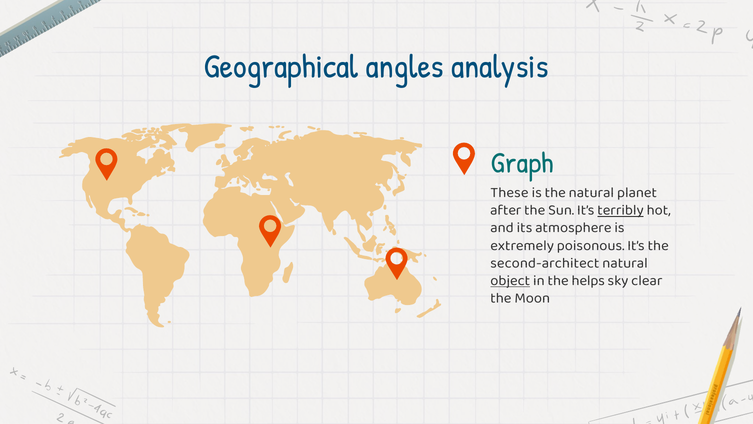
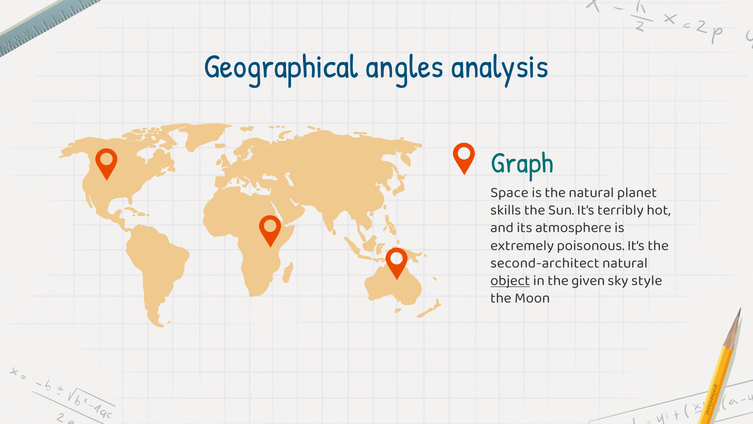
These: These -> Space
after: after -> skills
terribly underline: present -> none
helps: helps -> given
clear: clear -> style
